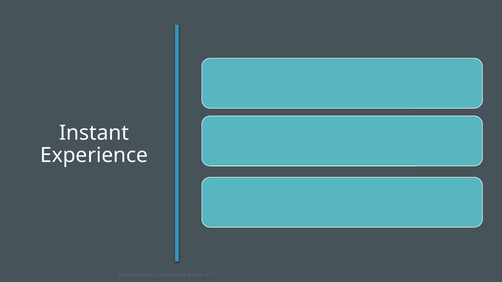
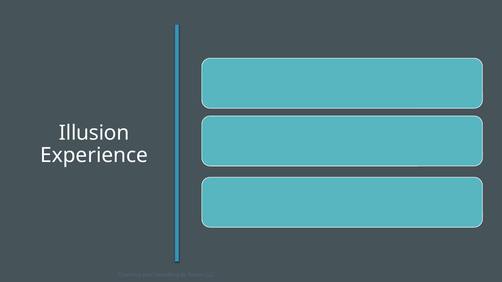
Instant: Instant -> Illusion
